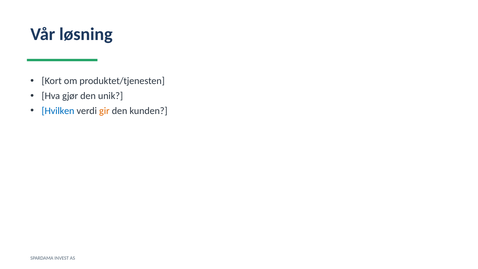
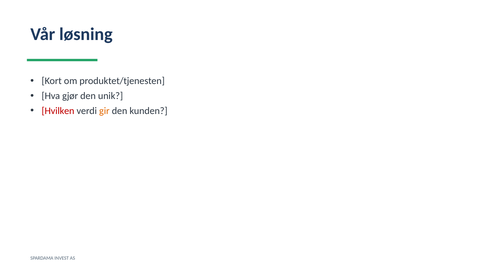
Hvilken colour: blue -> red
